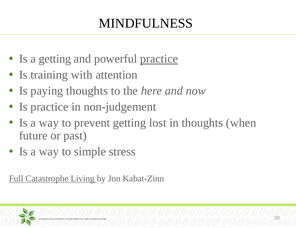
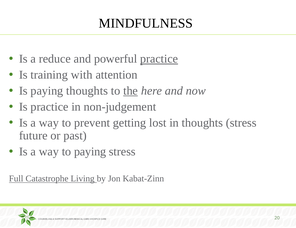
a getting: getting -> reduce
the underline: none -> present
thoughts when: when -> stress
to simple: simple -> paying
